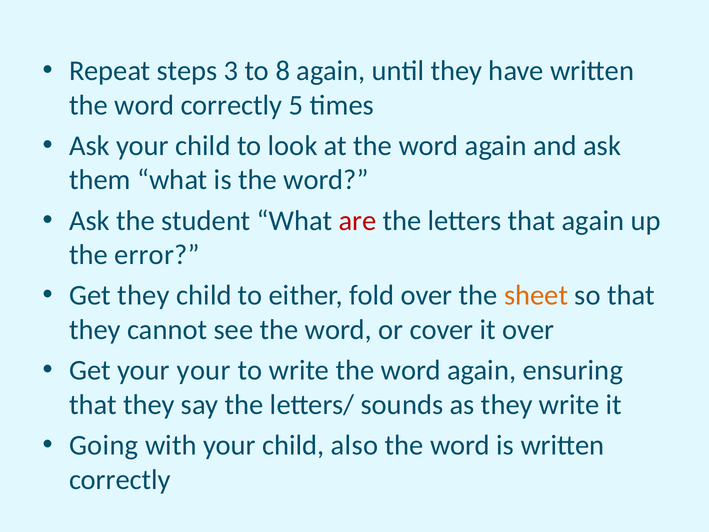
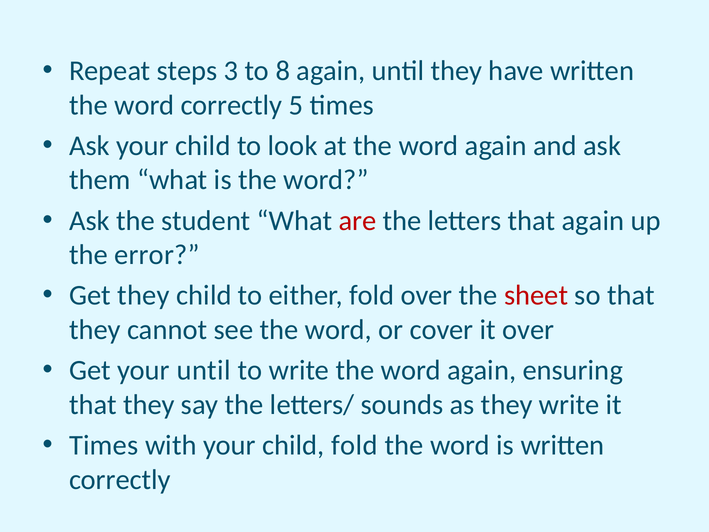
sheet colour: orange -> red
your your: your -> until
Going at (104, 445): Going -> Times
child also: also -> fold
